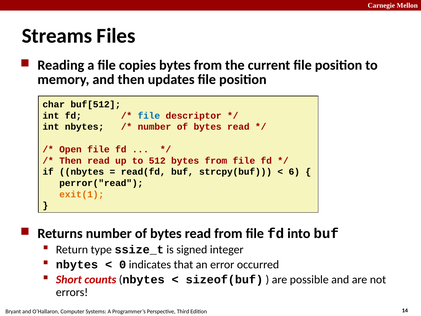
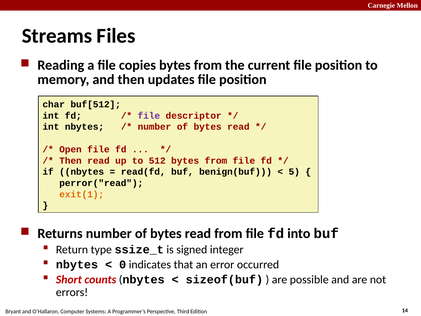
file at (149, 116) colour: blue -> purple
strcpy(buf: strcpy(buf -> benign(buf
6: 6 -> 5
